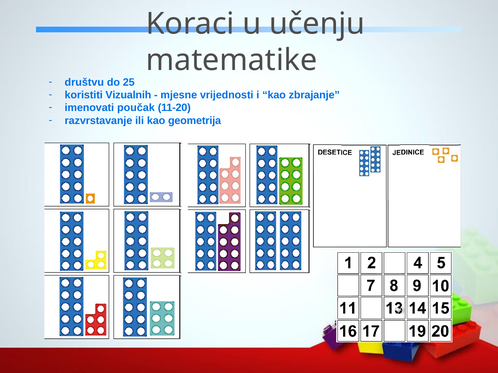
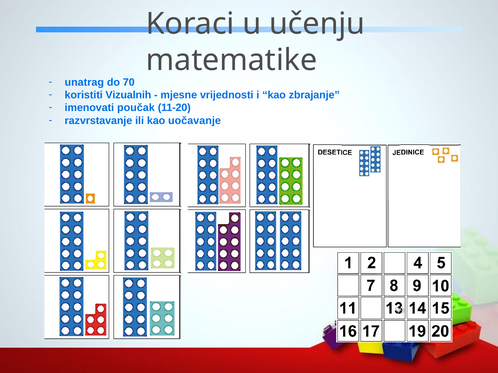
društvu: društvu -> unatrag
25: 25 -> 70
geometrija: geometrija -> uočavanje
